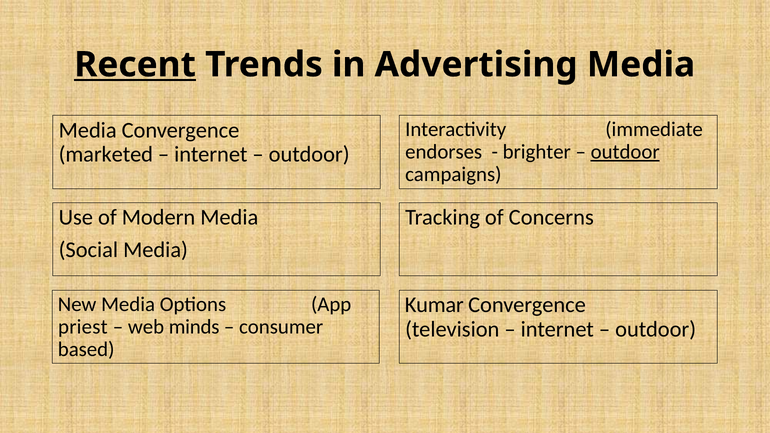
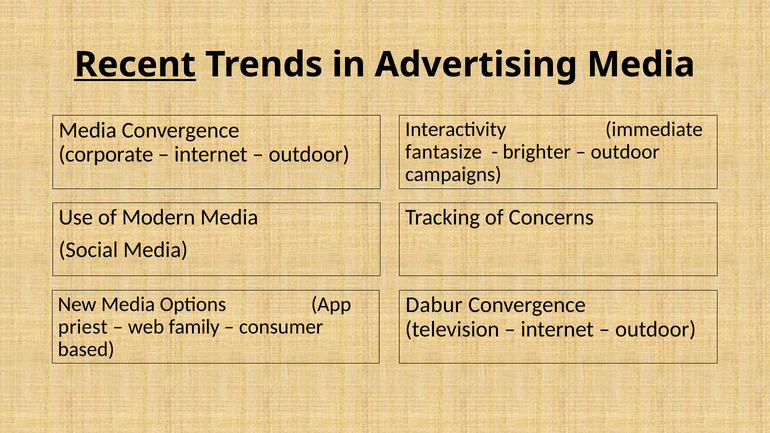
endorses: endorses -> fantasize
outdoor at (625, 152) underline: present -> none
marketed: marketed -> corporate
Kumar: Kumar -> Dabur
minds: minds -> family
